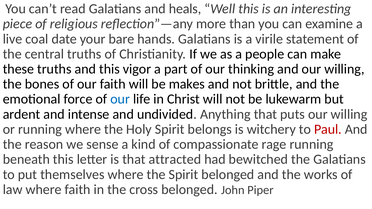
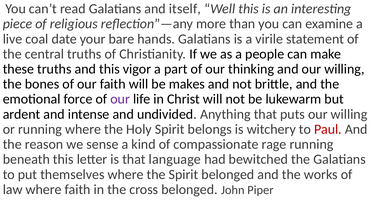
heals: heals -> itself
our at (120, 99) colour: blue -> purple
attracted: attracted -> language
